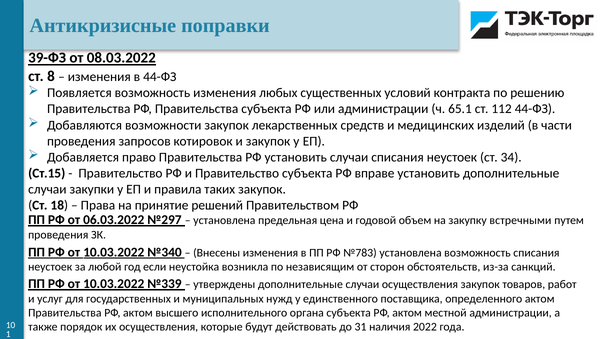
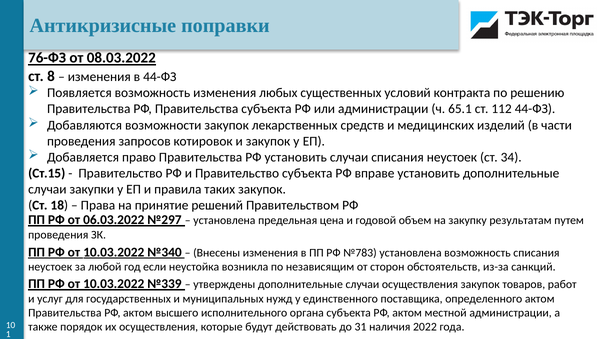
39-ФЗ: 39-ФЗ -> 76-ФЗ
встречными: встречными -> результатам
